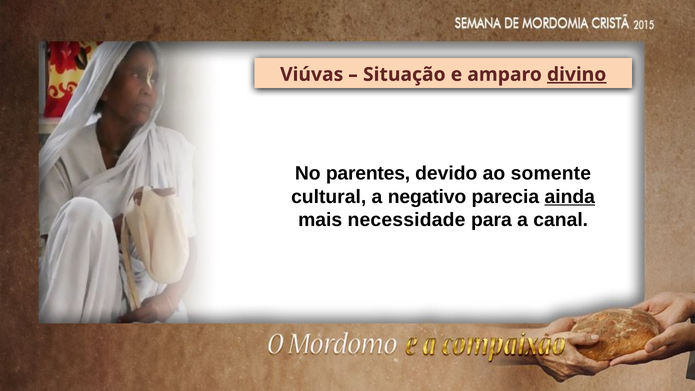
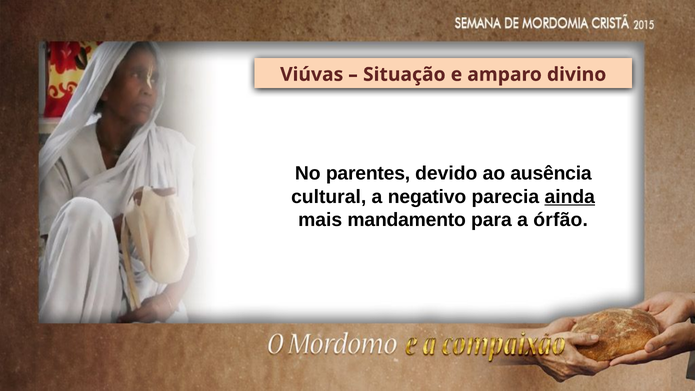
divino underline: present -> none
somente: somente -> ausência
necessidade: necessidade -> mandamento
canal: canal -> órfão
